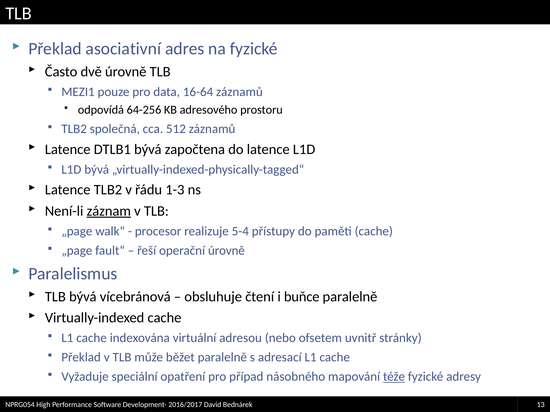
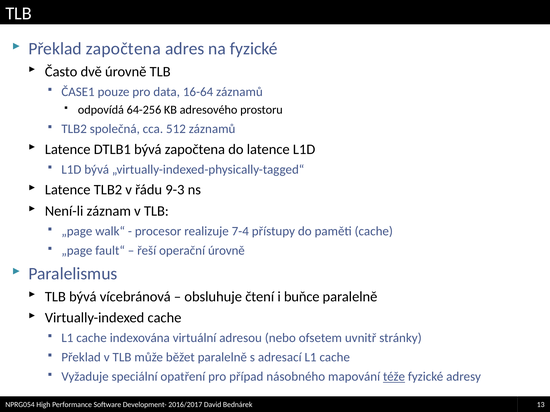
Překlad asociativní: asociativní -> započtena
MEZI1: MEZI1 -> ČASE1
1-3: 1-3 -> 9-3
záznam underline: present -> none
5-4: 5-4 -> 7-4
